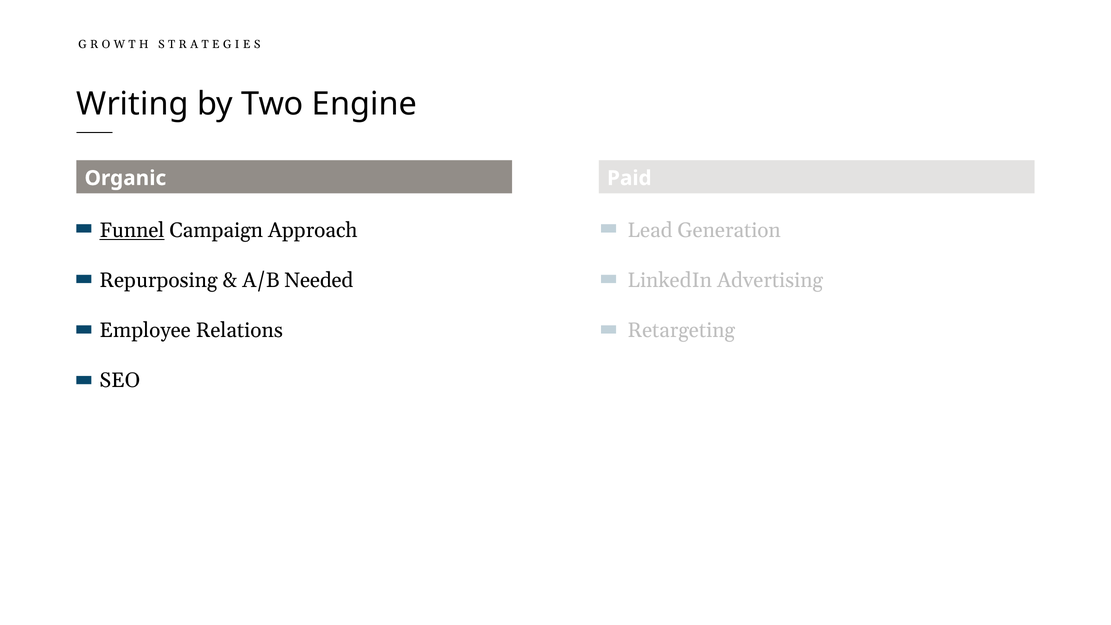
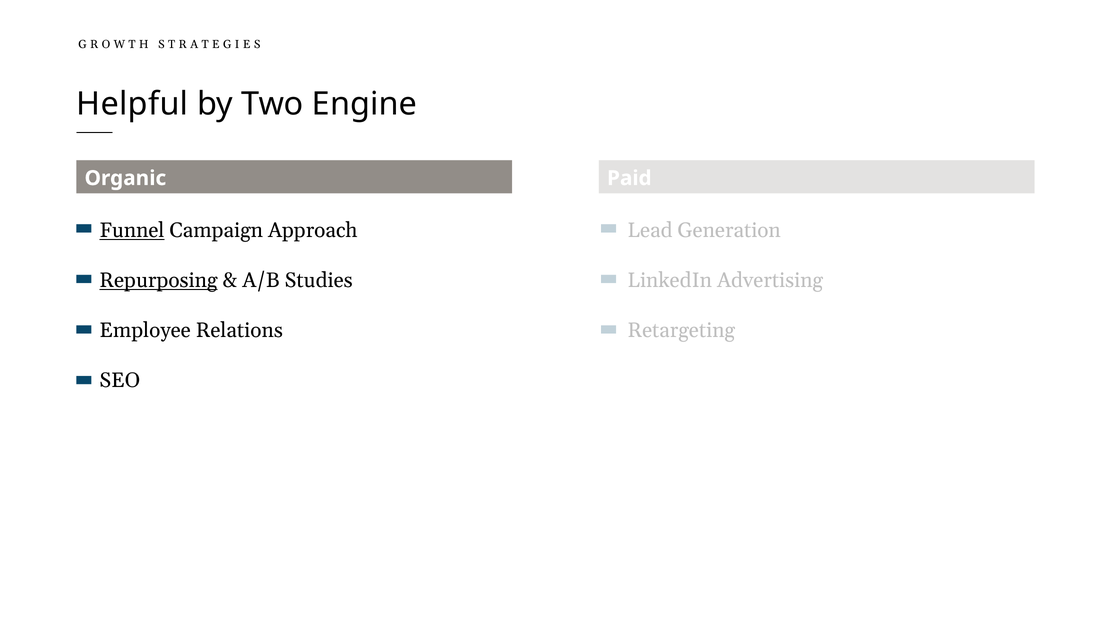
Writing: Writing -> Helpful
Repurposing underline: none -> present
Needed: Needed -> Studies
